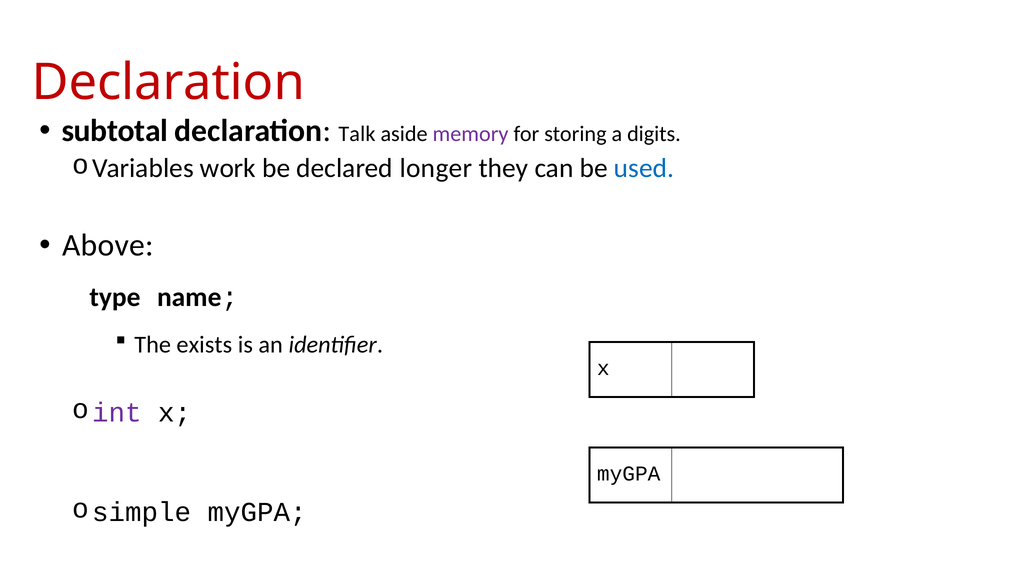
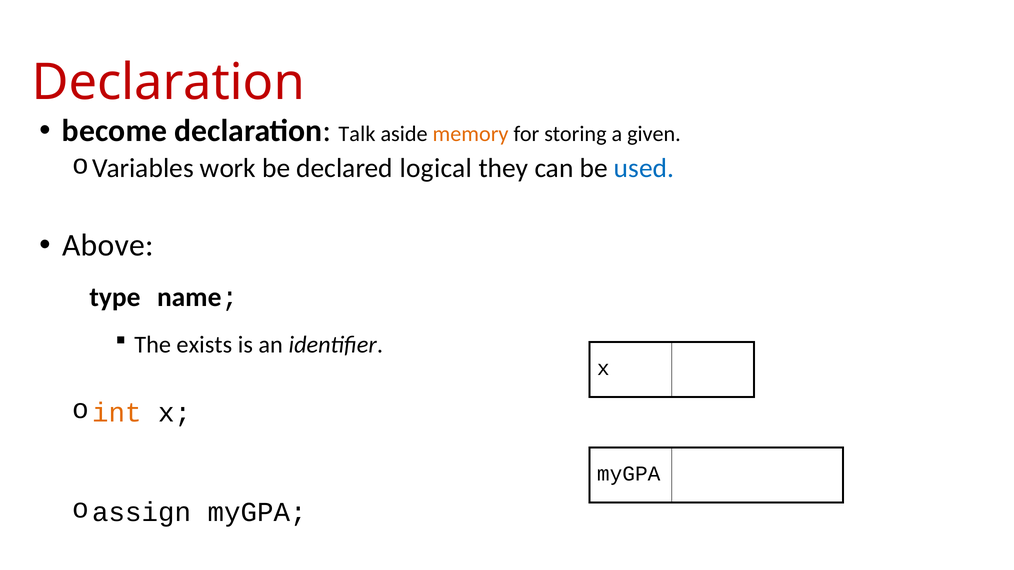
subtotal: subtotal -> become
memory colour: purple -> orange
digits: digits -> given
longer: longer -> logical
int colour: purple -> orange
simple: simple -> assign
